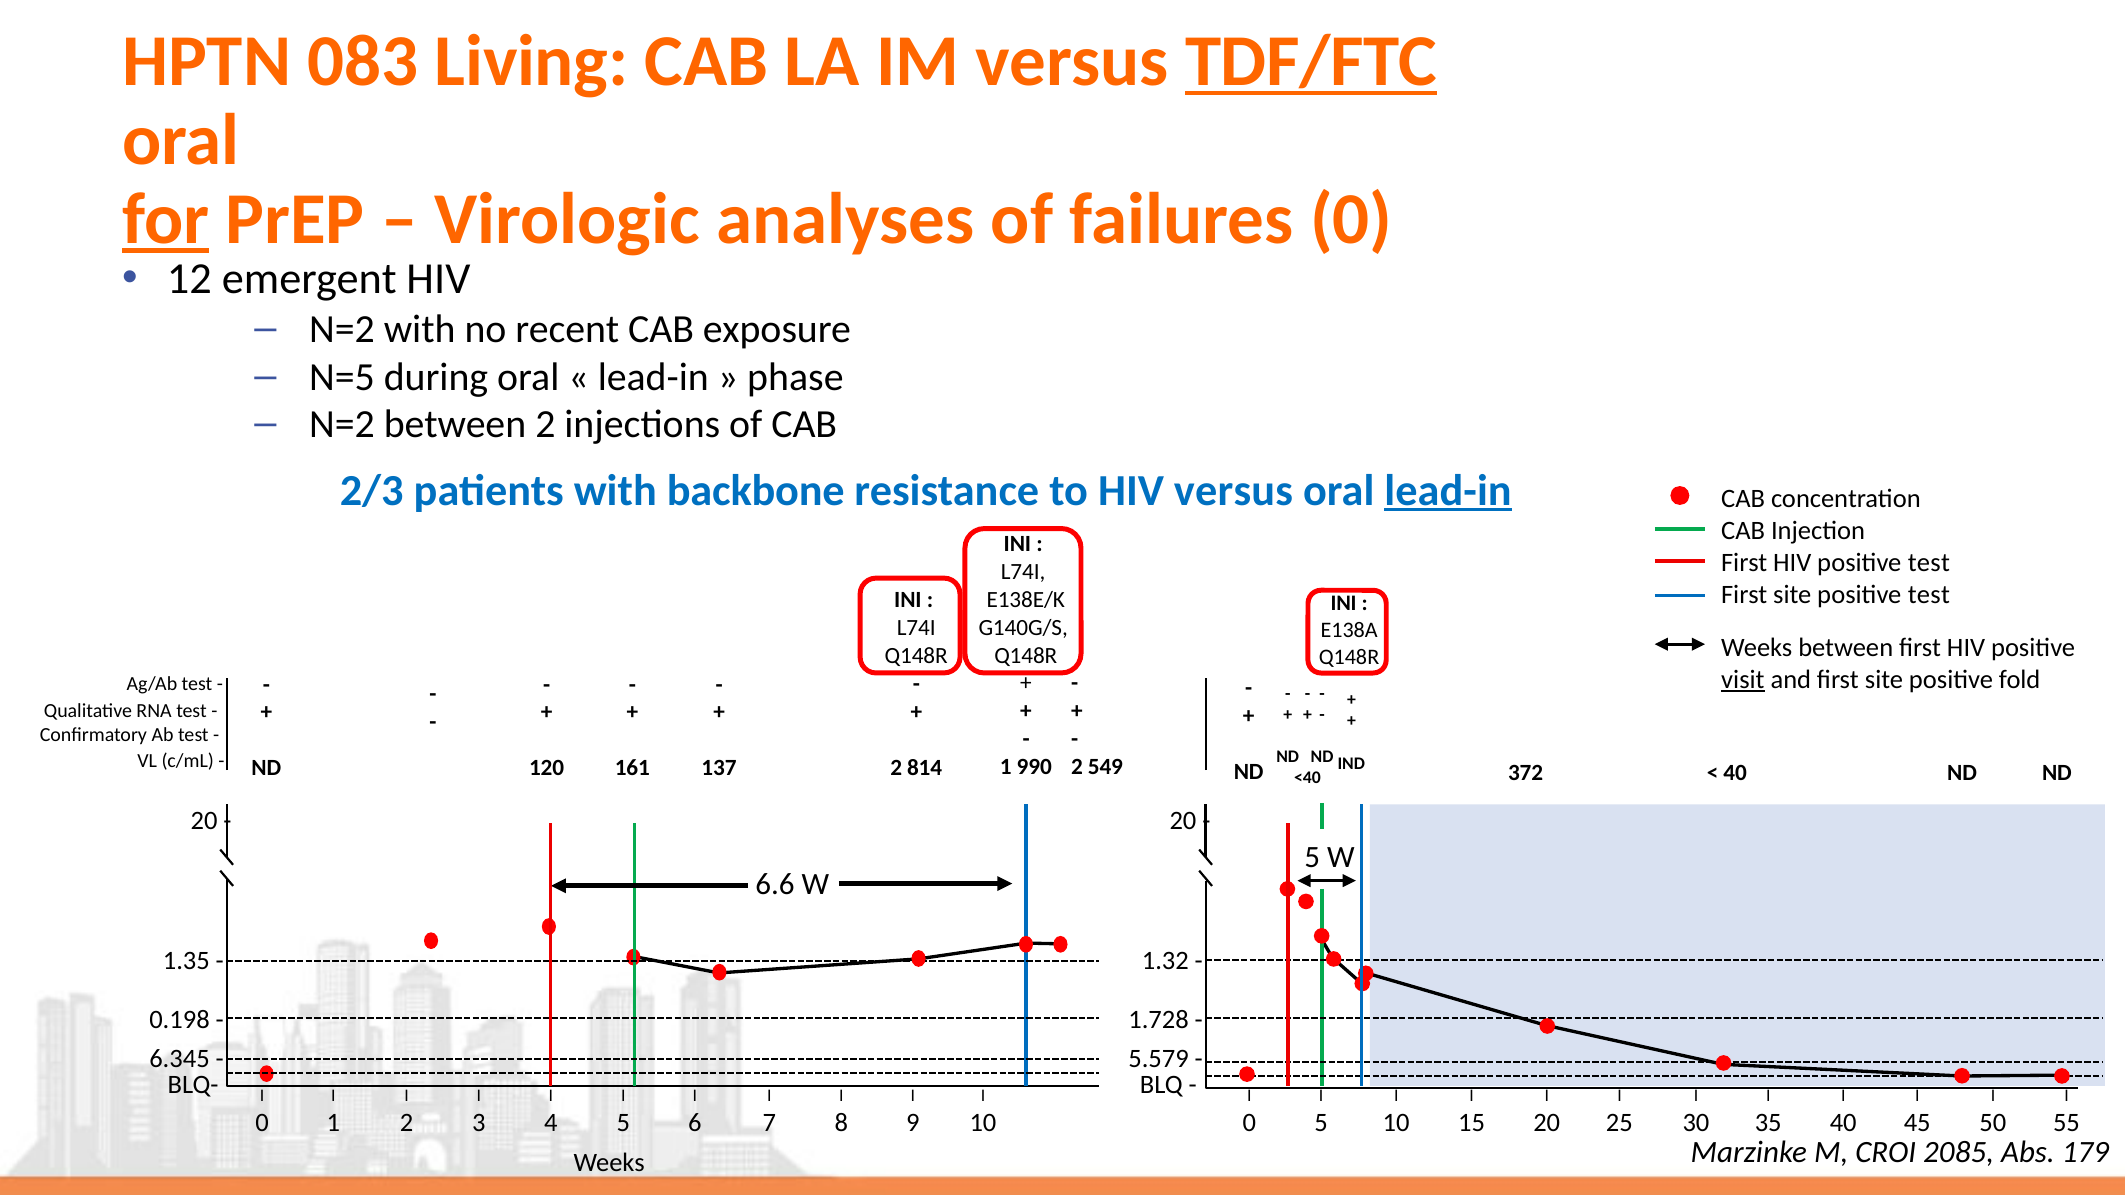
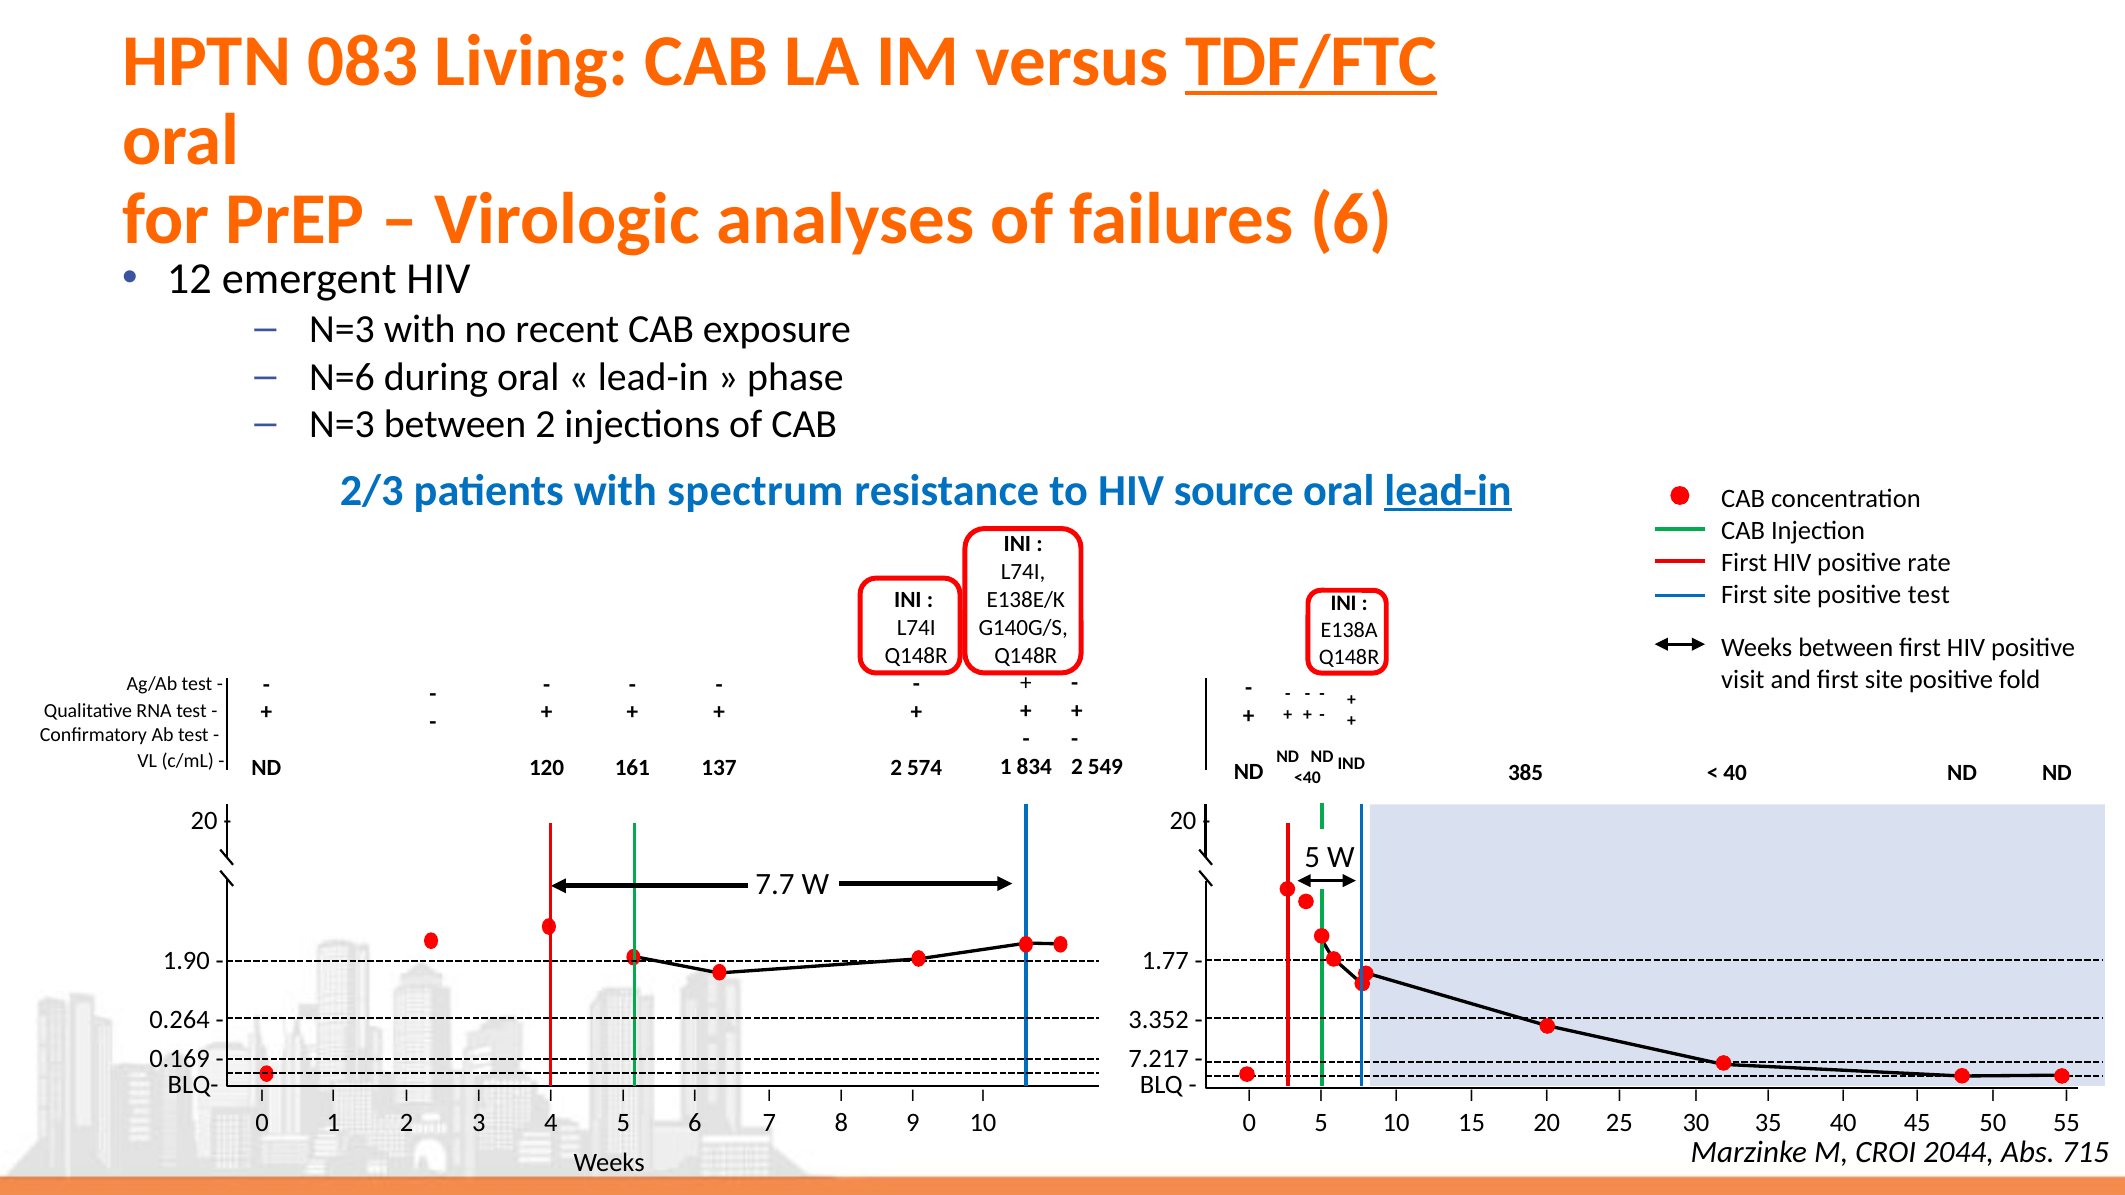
for underline: present -> none
failures 0: 0 -> 6
N=2 at (342, 329): N=2 -> N=3
N=5: N=5 -> N=6
N=2 at (342, 425): N=2 -> N=3
backbone: backbone -> spectrum
HIV versus: versus -> source
HIV positive test: test -> rate
visit underline: present -> none
990: 990 -> 834
814: 814 -> 574
372: 372 -> 385
6.6: 6.6 -> 7.7
1.35: 1.35 -> 1.90
1.32: 1.32 -> 1.77
0.198: 0.198 -> 0.264
1.728: 1.728 -> 3.352
6.345: 6.345 -> 0.169
5.579: 5.579 -> 7.217
2085: 2085 -> 2044
179: 179 -> 715
